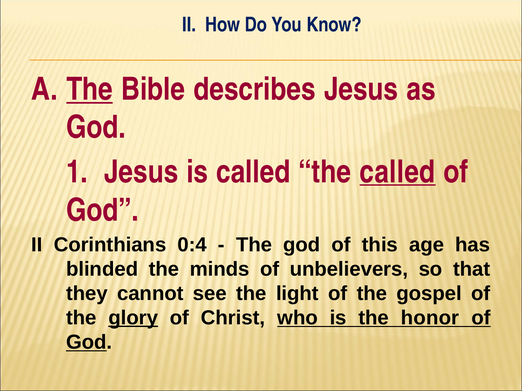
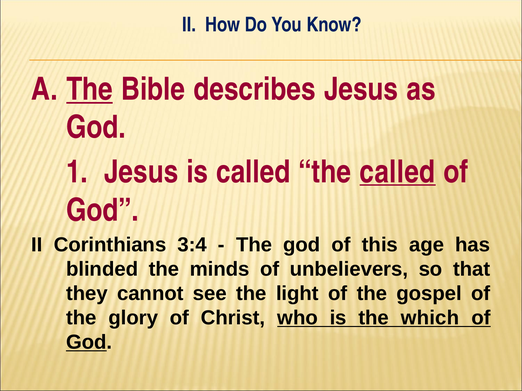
0:4: 0:4 -> 3:4
glory underline: present -> none
honor: honor -> which
